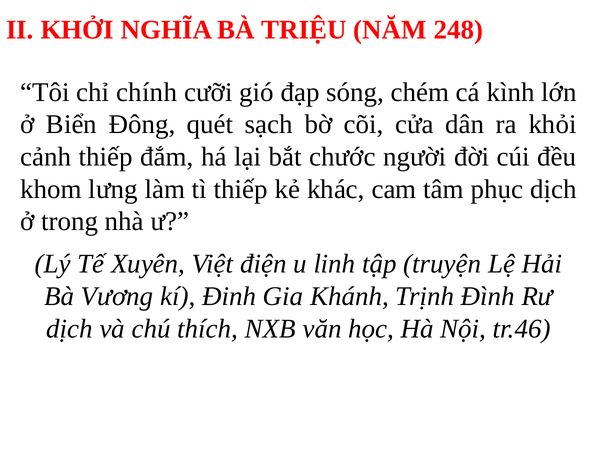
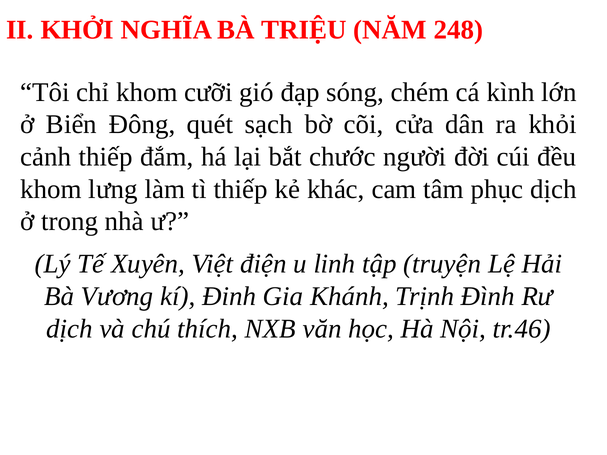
chỉ chính: chính -> khom
